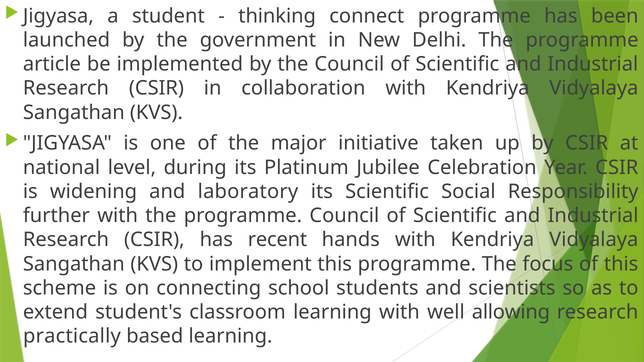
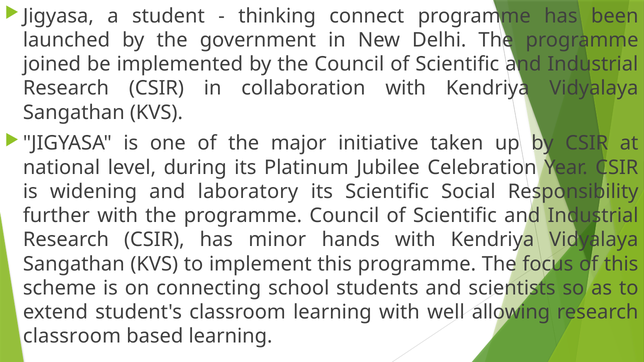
article: article -> joined
recent: recent -> minor
practically at (72, 337): practically -> classroom
